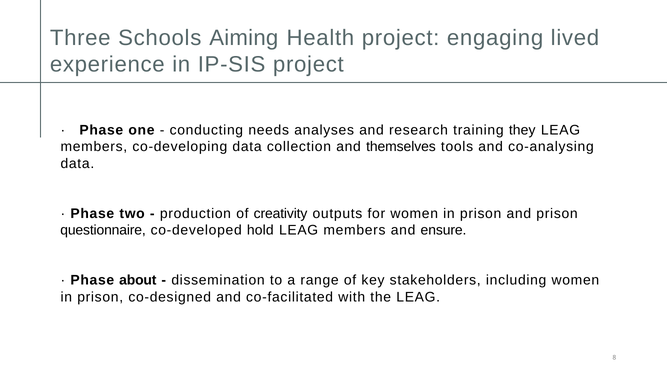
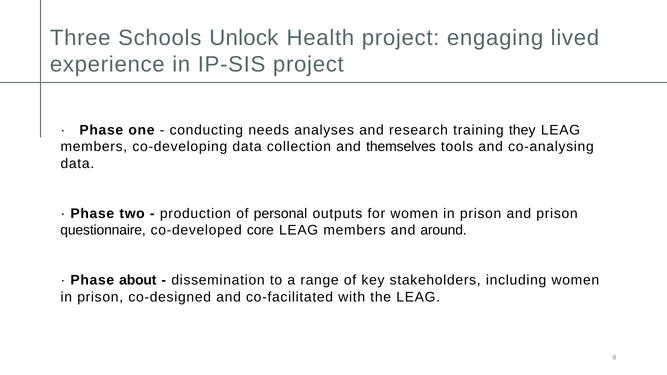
Aiming: Aiming -> Unlock
creativity: creativity -> personal
hold: hold -> core
ensure: ensure -> around
